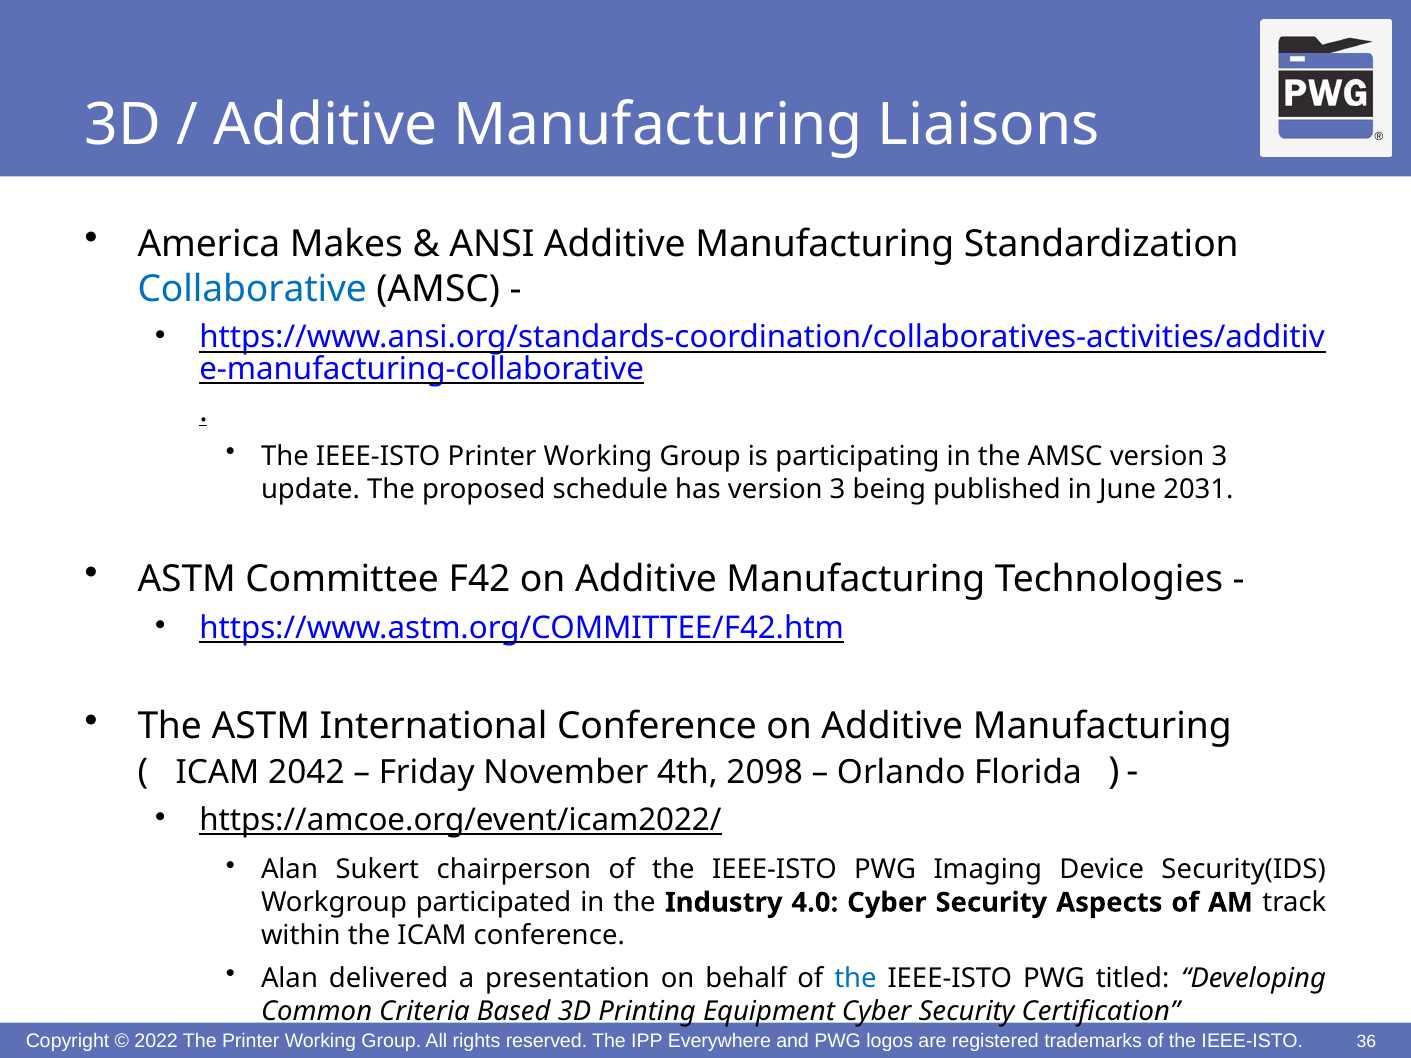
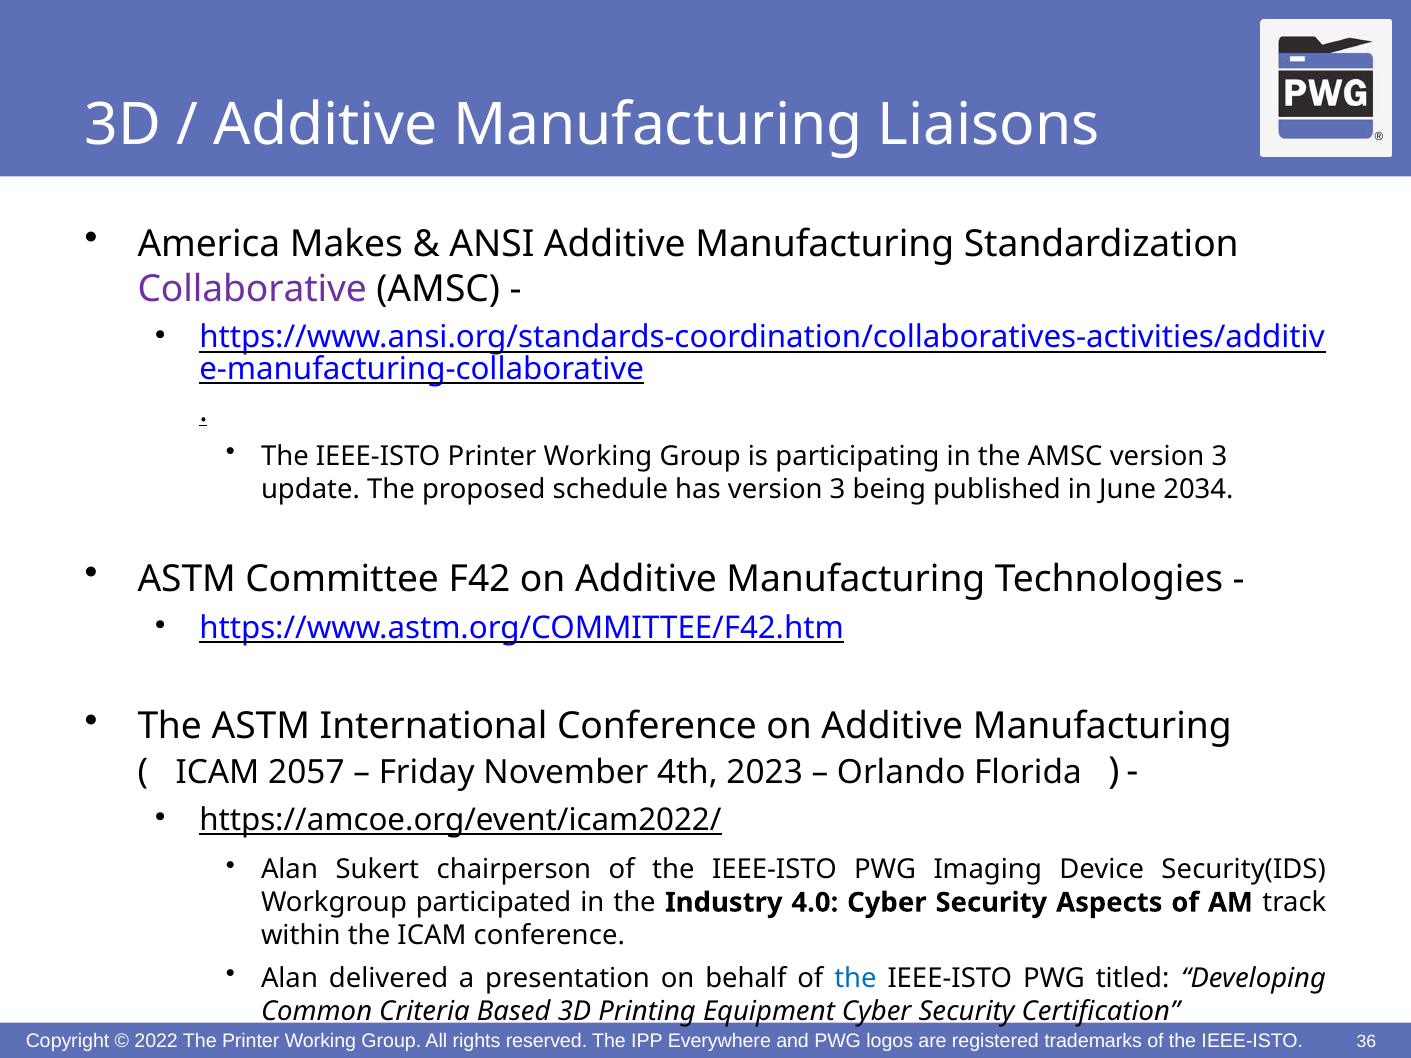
Collaborative colour: blue -> purple
2031: 2031 -> 2034
2042: 2042 -> 2057
2098: 2098 -> 2023
